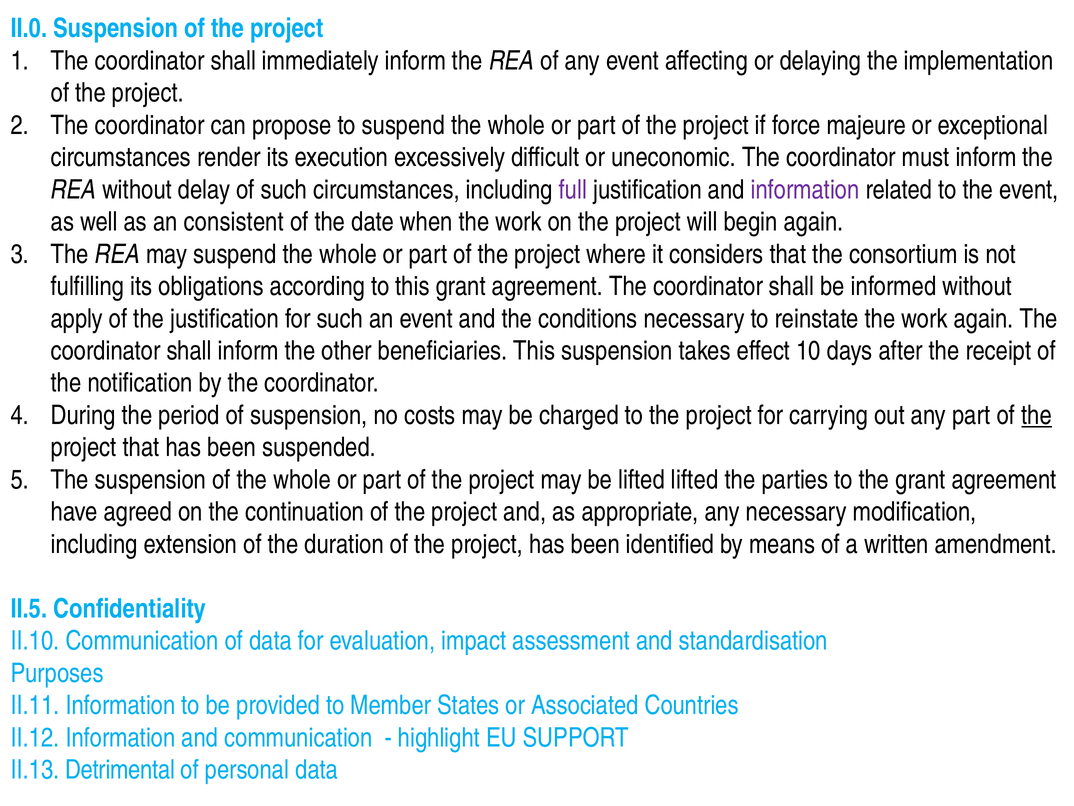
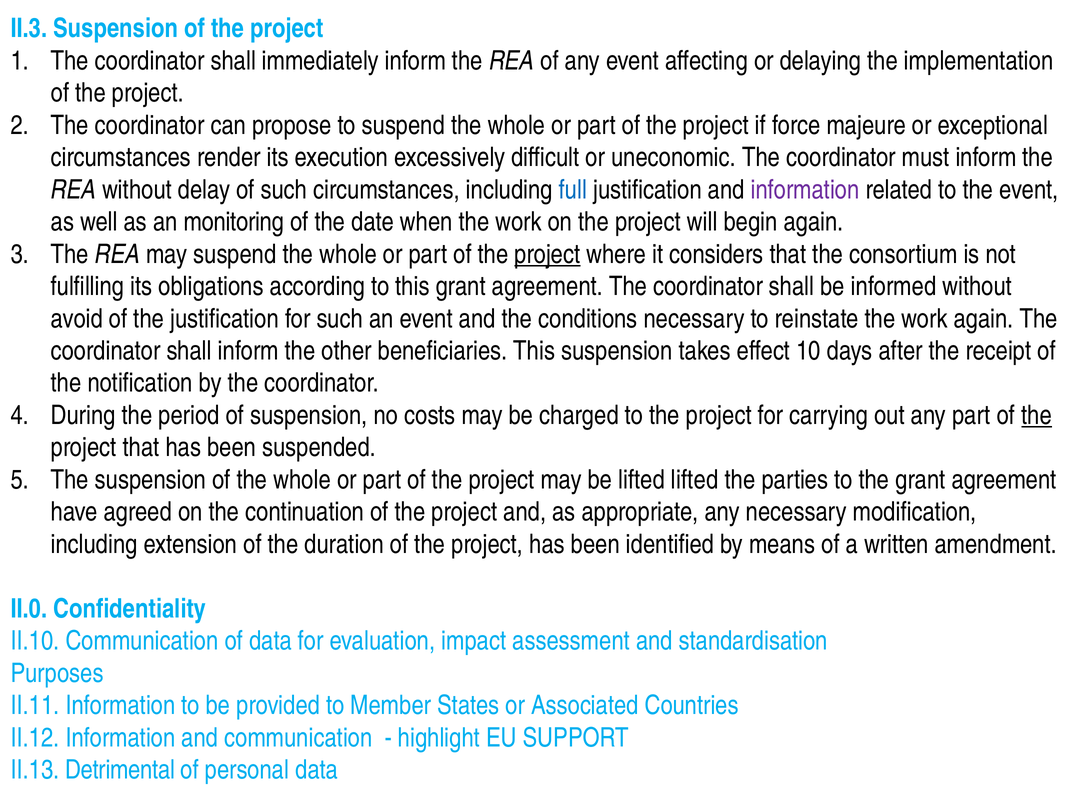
II.0: II.0 -> II.3
full colour: purple -> blue
consistent: consistent -> monitoring
project at (547, 254) underline: none -> present
apply: apply -> avoid
II.5: II.5 -> II.0
